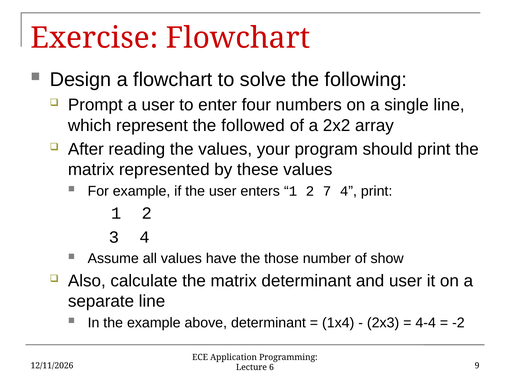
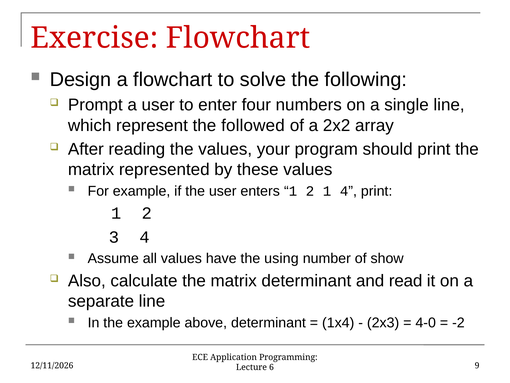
2 7: 7 -> 1
those: those -> using
and user: user -> read
4-4: 4-4 -> 4-0
